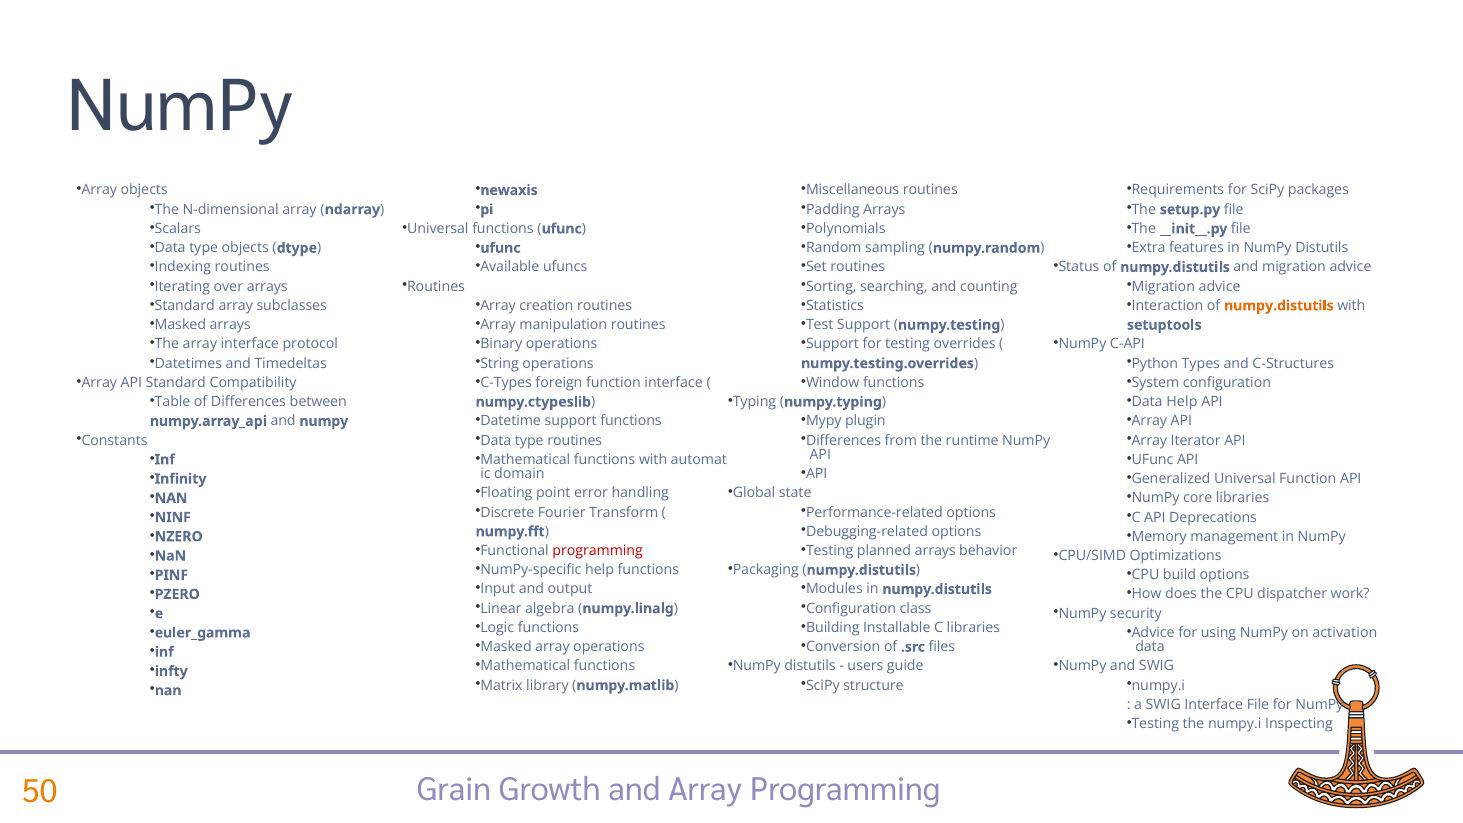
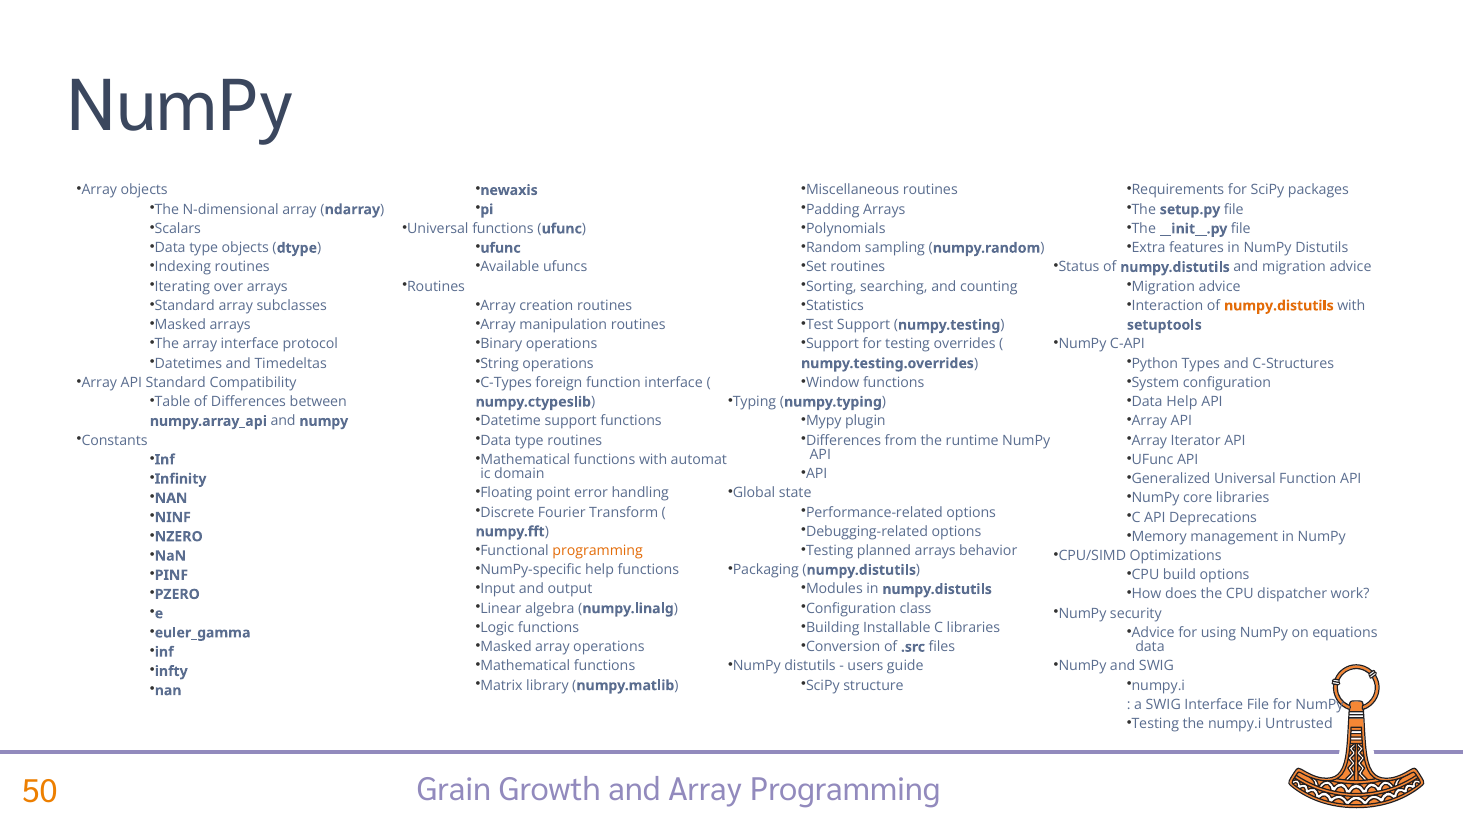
programming at (598, 551) colour: red -> orange
activation: activation -> equations
Inspecting: Inspecting -> Untrusted
